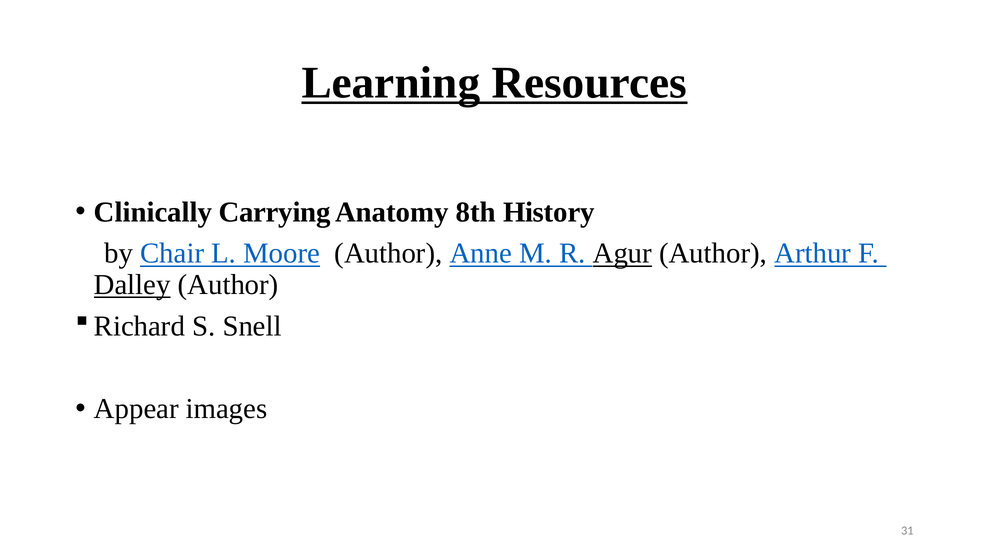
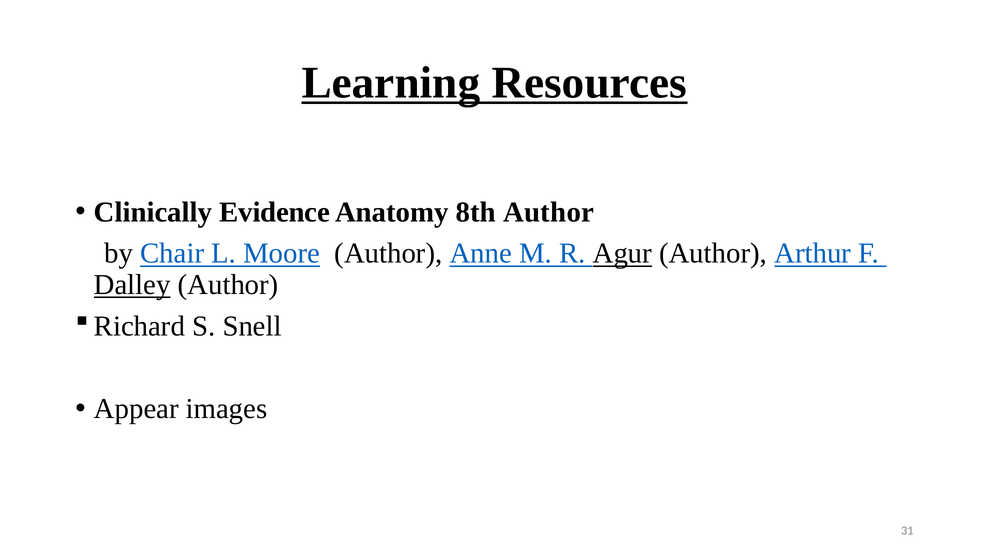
Carrying: Carrying -> Evidence
8th History: History -> Author
